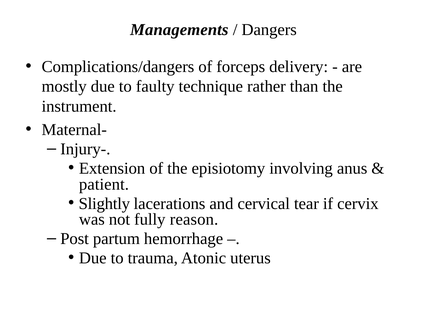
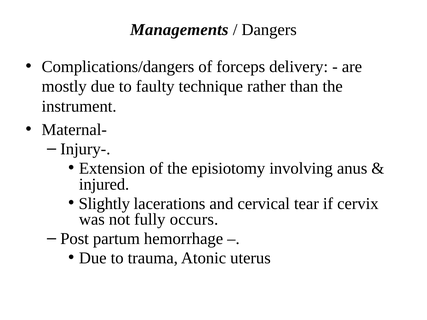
patient: patient -> injured
reason: reason -> occurs
